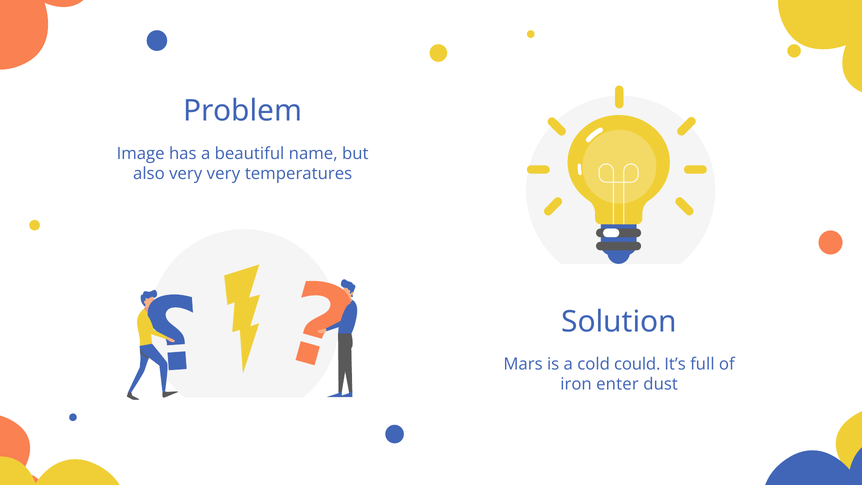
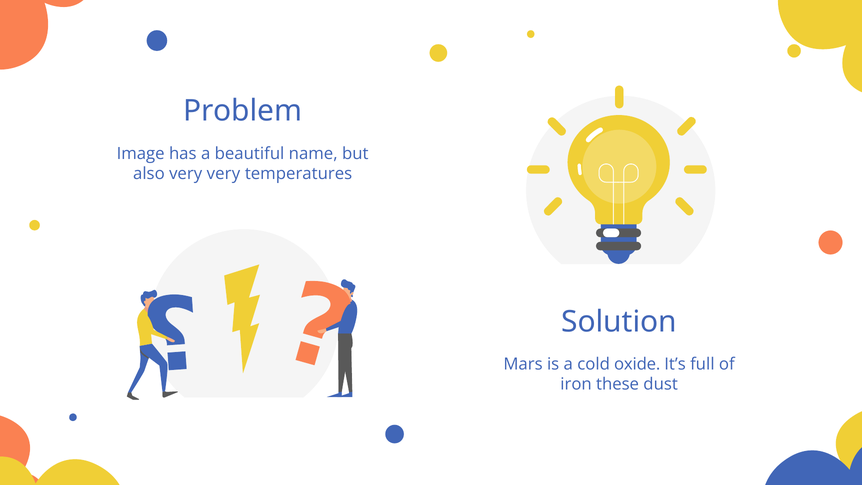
could: could -> oxide
enter: enter -> these
